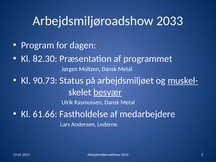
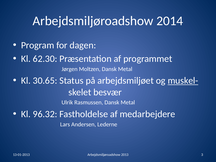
2033: 2033 -> 2014
82.30: 82.30 -> 62.30
90.73: 90.73 -> 30.65
besvær underline: present -> none
61.66: 61.66 -> 96.32
